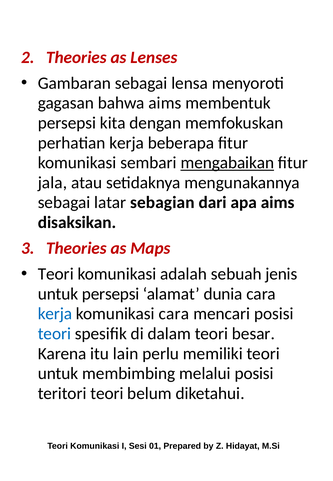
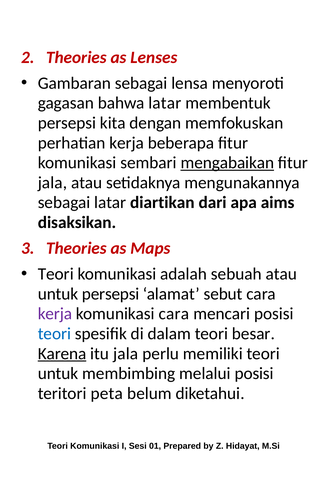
bahwa aims: aims -> latar
sebagian: sebagian -> diartikan
sebuah jenis: jenis -> atau
dunia: dunia -> sebut
kerja at (55, 314) colour: blue -> purple
Karena underline: none -> present
itu lain: lain -> jala
teritori teori: teori -> peta
